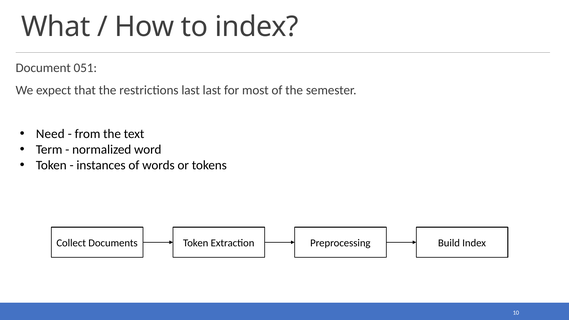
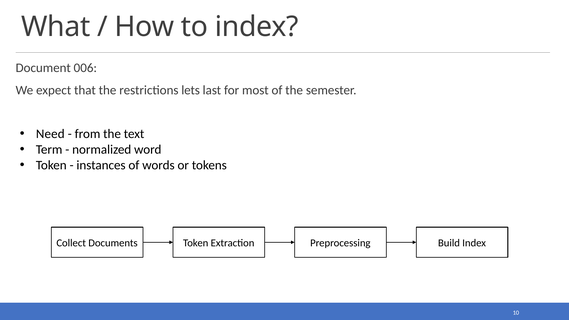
051: 051 -> 006
restrictions last: last -> lets
